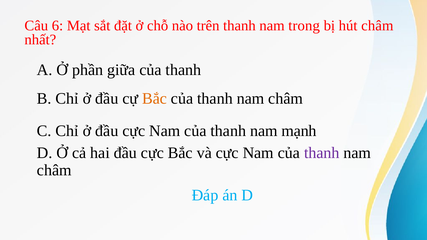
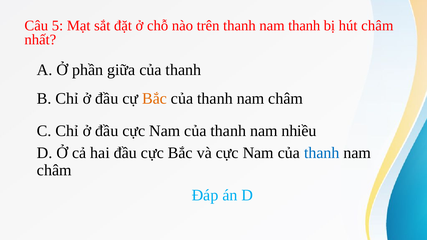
6: 6 -> 5
nam trong: trong -> thanh
mạnh: mạnh -> nhiều
thanh at (322, 153) colour: purple -> blue
